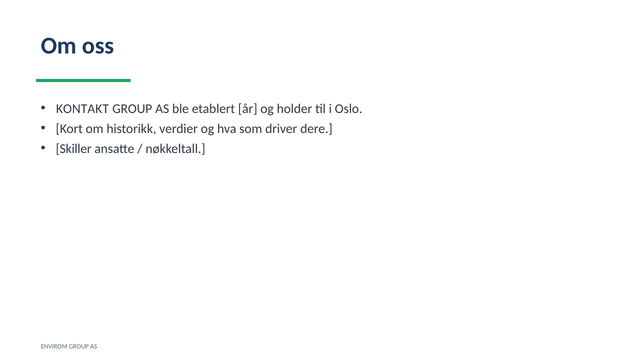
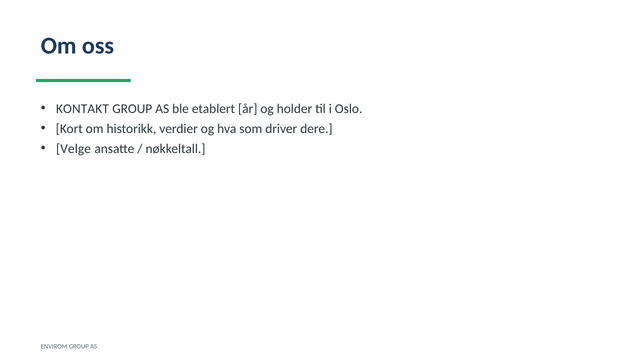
Skiller: Skiller -> Velge
